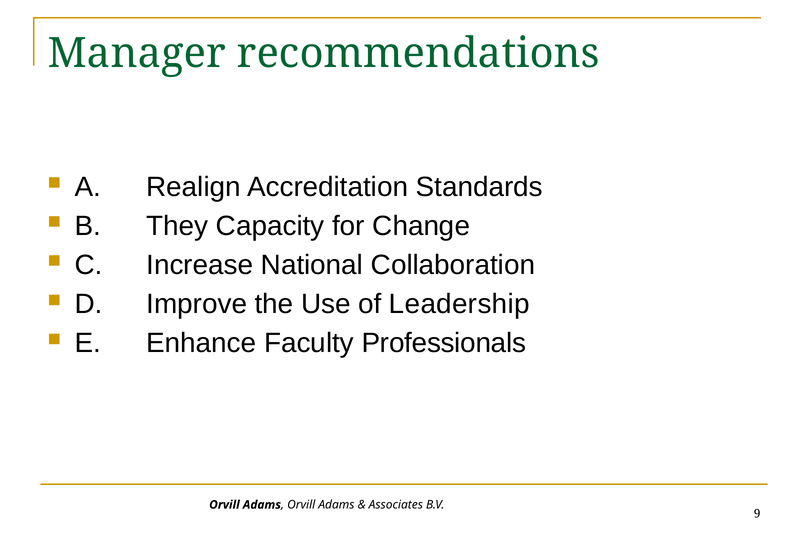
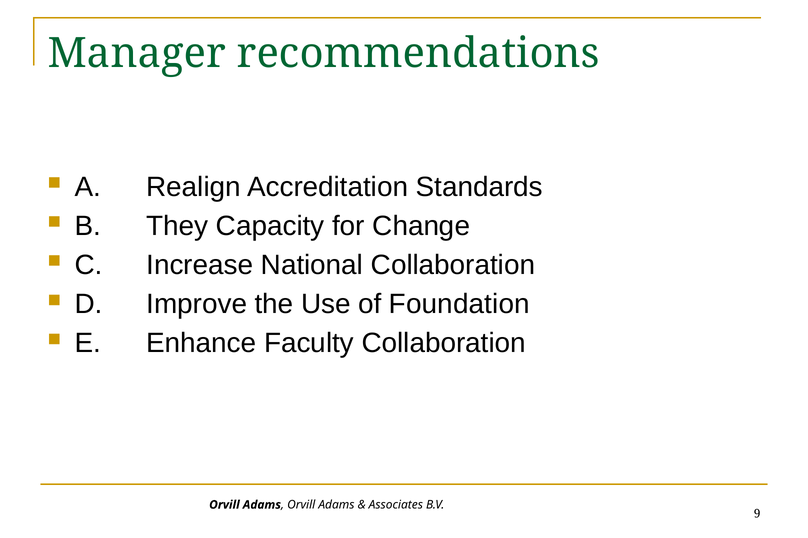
Leadership: Leadership -> Foundation
Faculty Professionals: Professionals -> Collaboration
